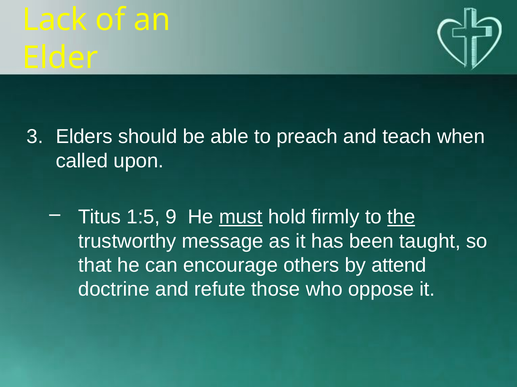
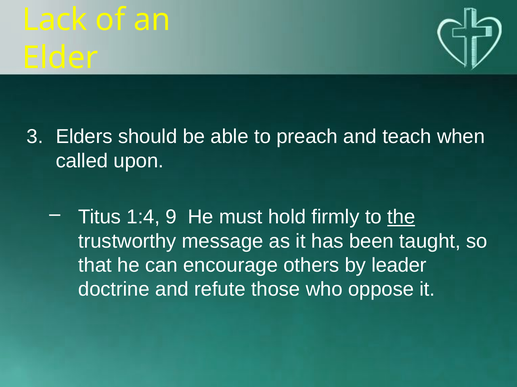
1:5: 1:5 -> 1:4
must underline: present -> none
attend: attend -> leader
